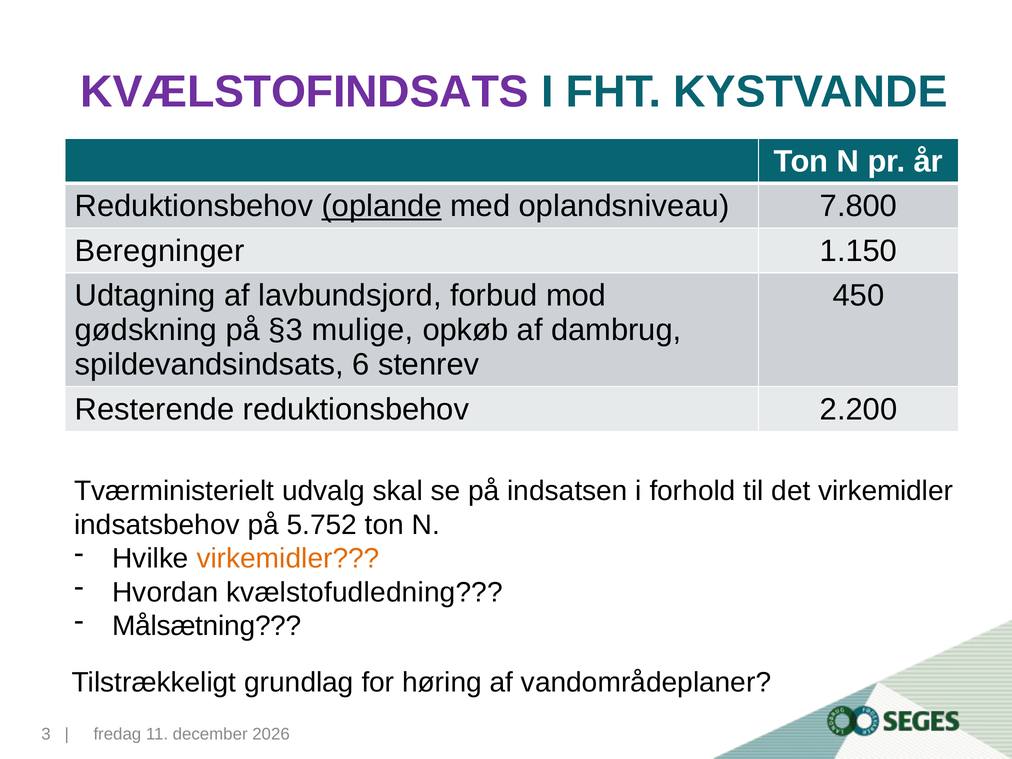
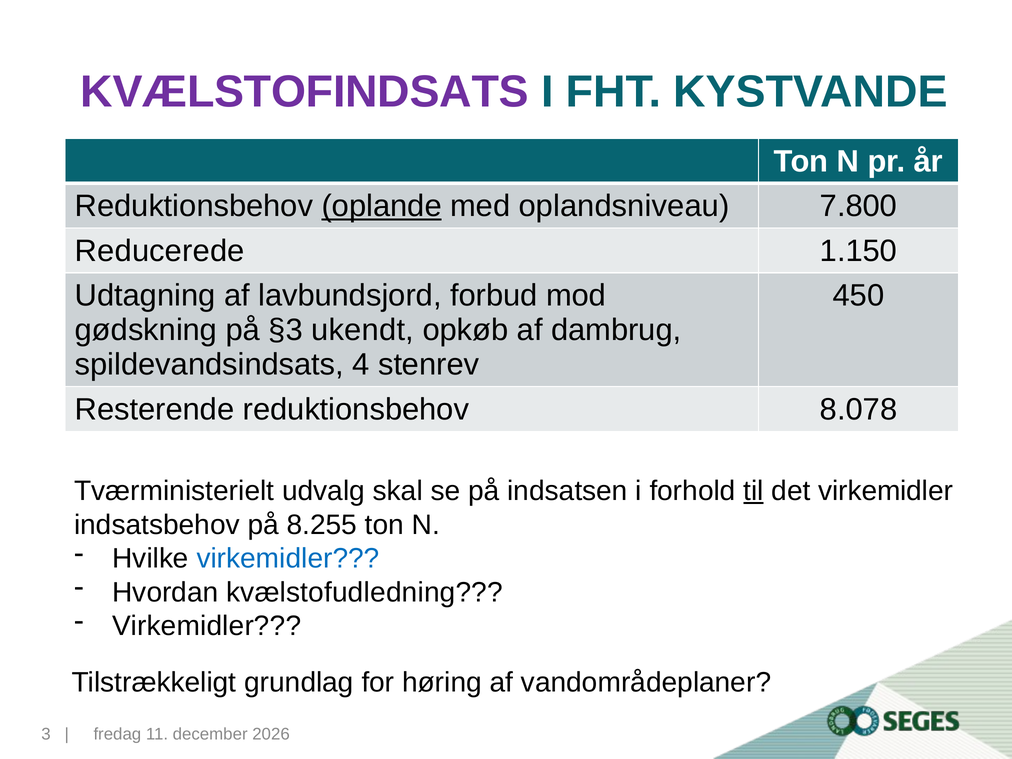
Beregninger: Beregninger -> Reducerede
mulige: mulige -> ukendt
6: 6 -> 4
2.200: 2.200 -> 8.078
til underline: none -> present
5.752: 5.752 -> 8.255
virkemidler at (288, 558) colour: orange -> blue
Målsætning at (207, 626): Målsætning -> Virkemidler
